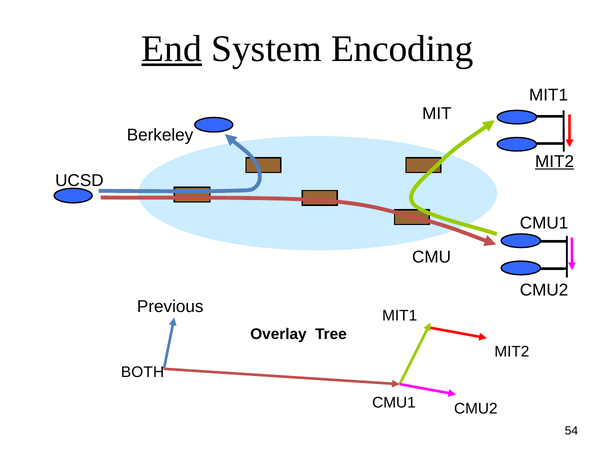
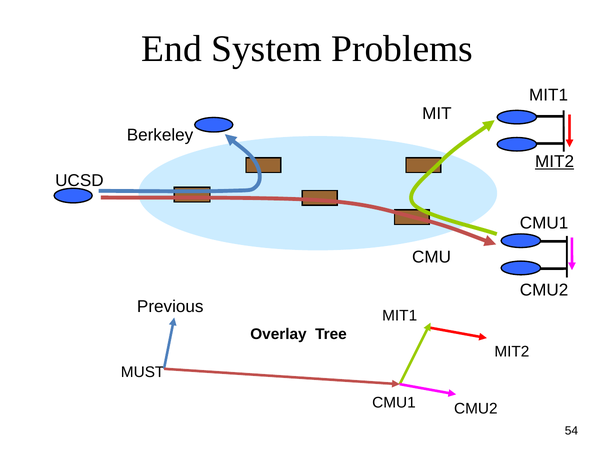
End underline: present -> none
Encoding: Encoding -> Problems
BOTH: BOTH -> MUST
